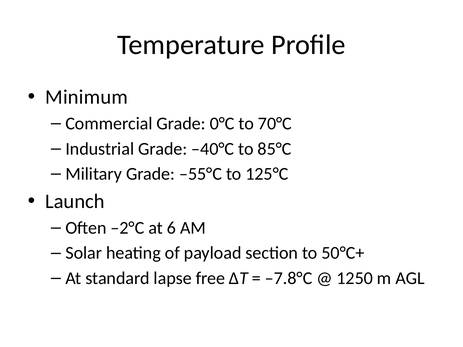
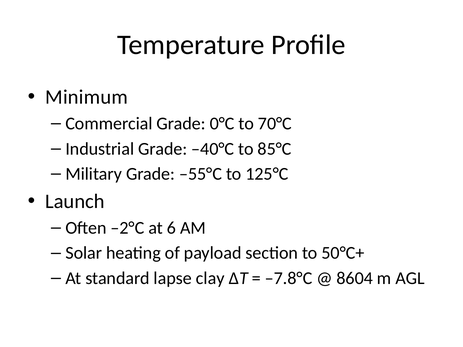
free: free -> clay
1250: 1250 -> 8604
